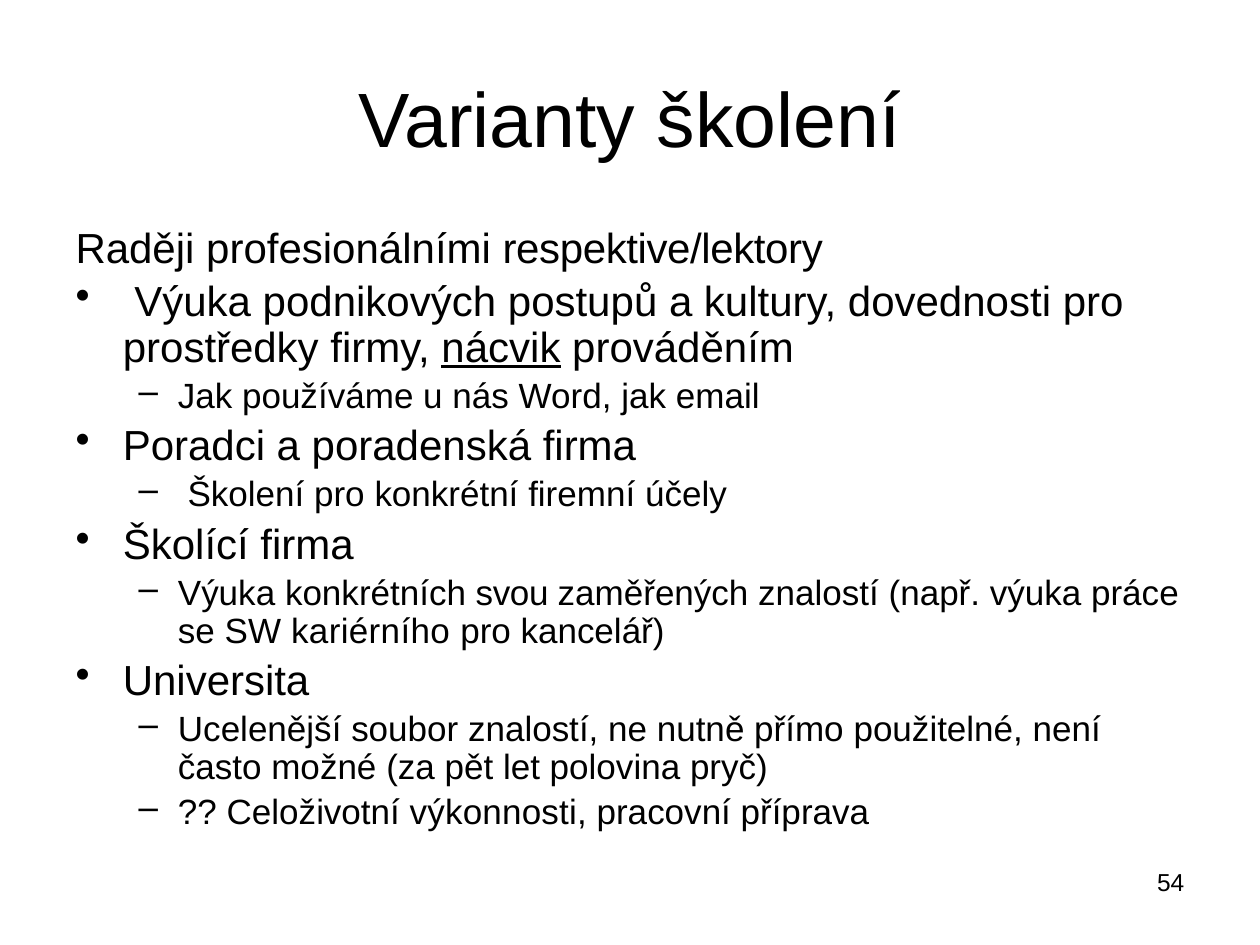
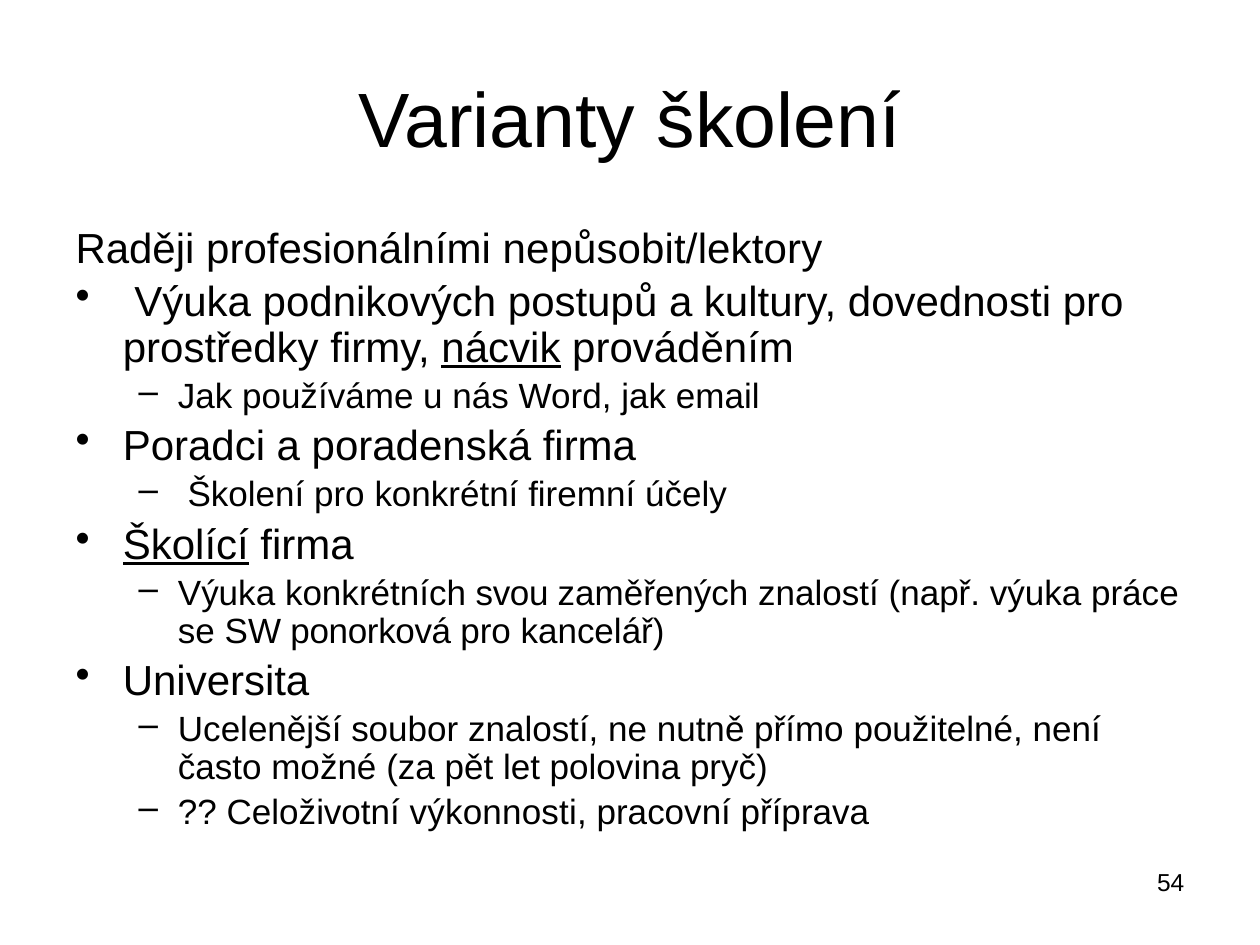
respektive/lektory: respektive/lektory -> nepůsobit/lektory
Školící underline: none -> present
kariérního: kariérního -> ponorková
